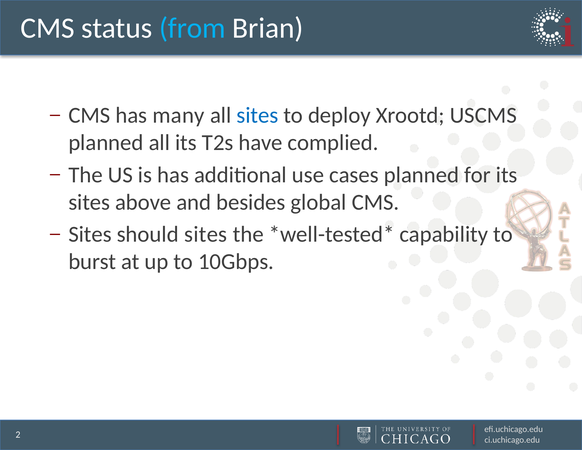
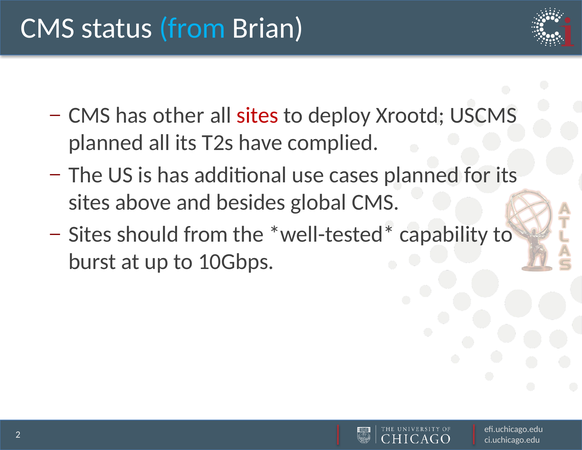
many: many -> other
sites at (257, 115) colour: blue -> red
should sites: sites -> from
